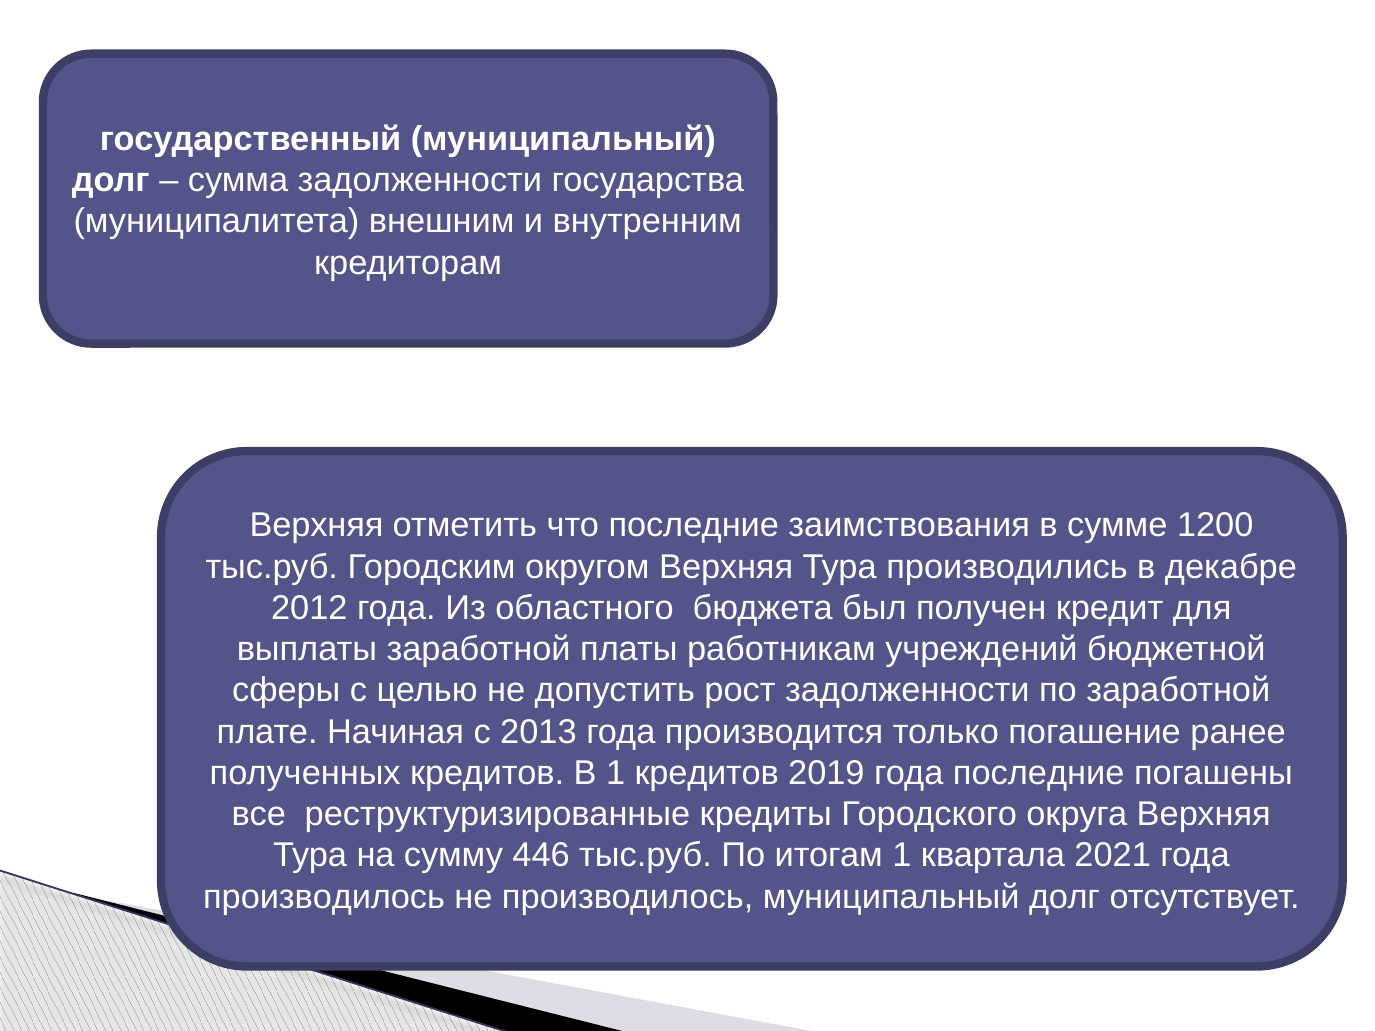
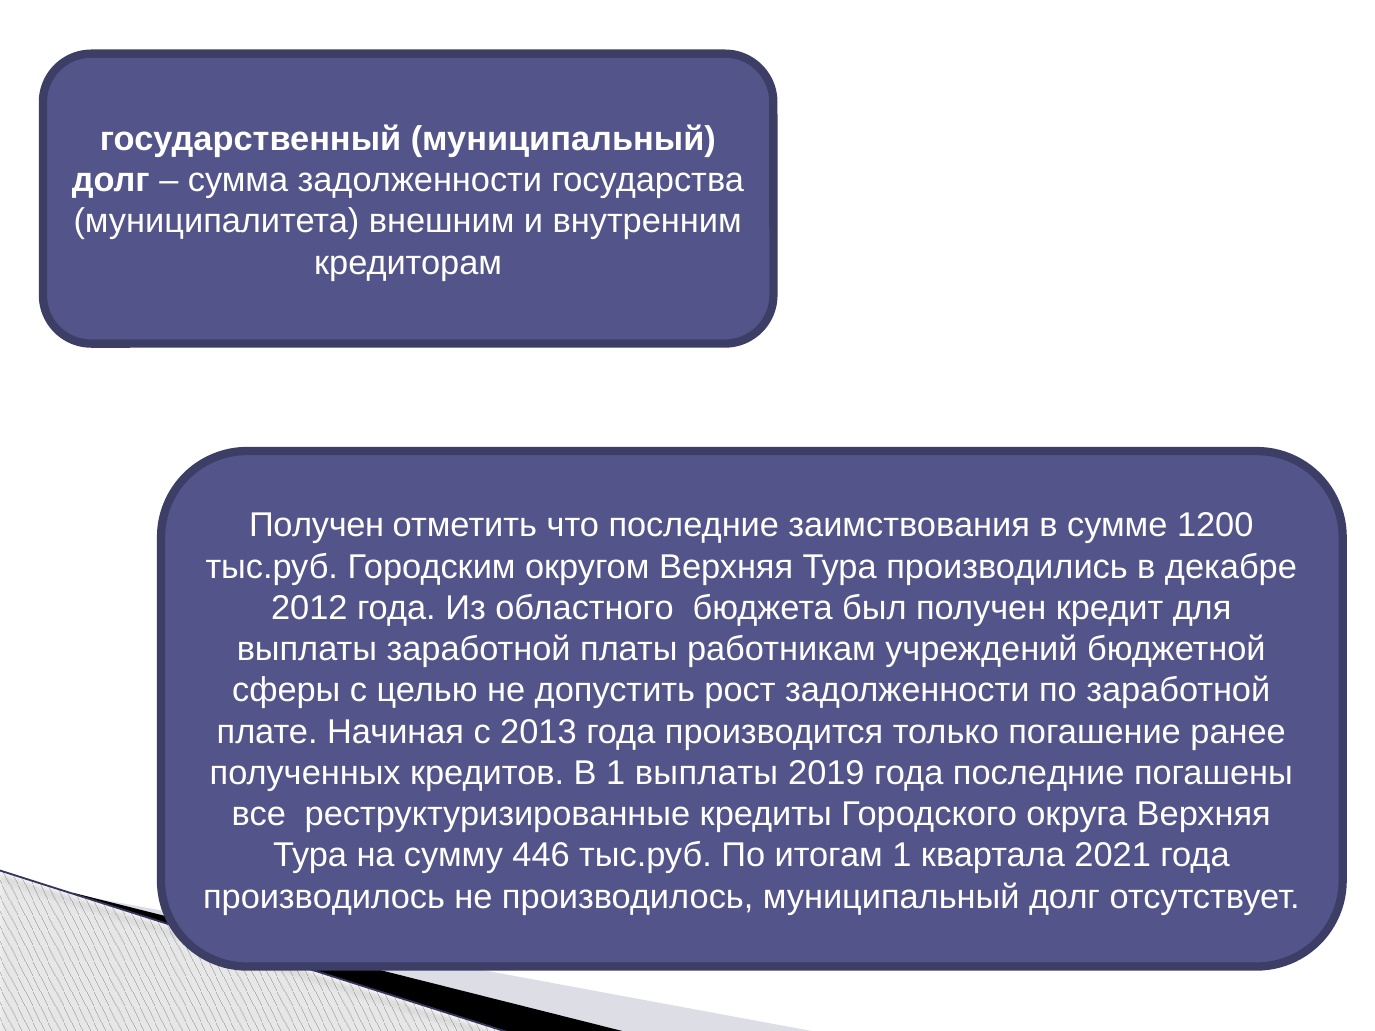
Верхняя at (316, 526): Верхняя -> Получен
1 кредитов: кредитов -> выплаты
